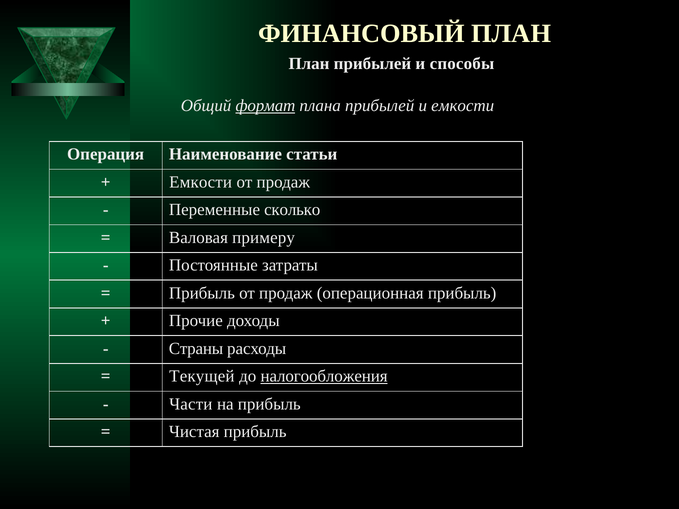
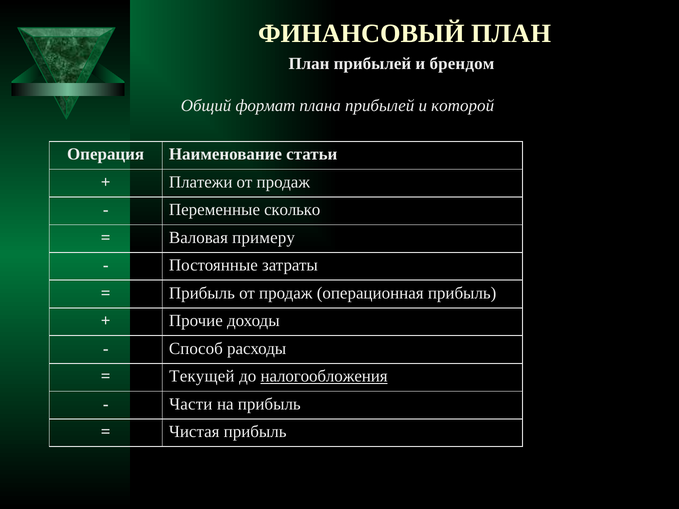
способы: способы -> брендом
формат underline: present -> none
и емкости: емкости -> которой
Емкости at (201, 182): Емкости -> Платежи
Страны: Страны -> Способ
